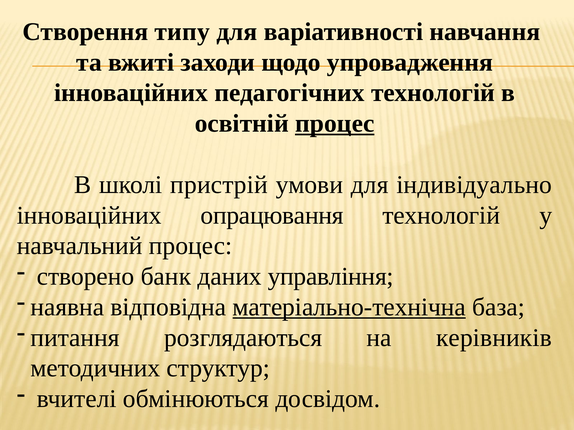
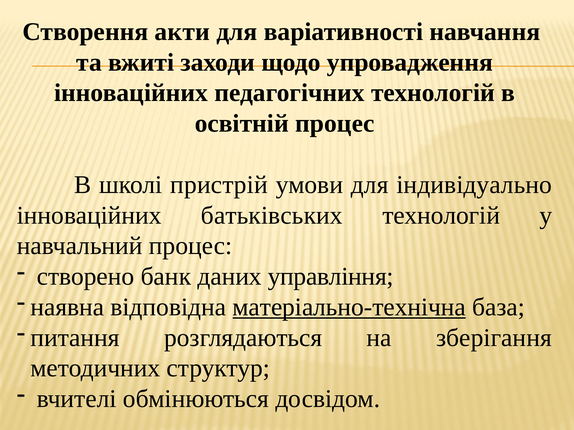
типу: типу -> акти
процес at (335, 124) underline: present -> none
опрацювання: опрацювання -> батьківських
керівників: керівників -> зберігання
